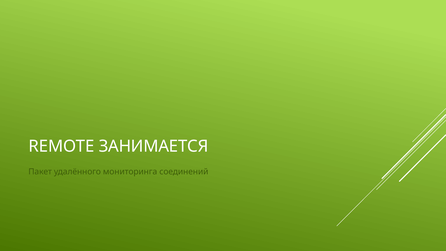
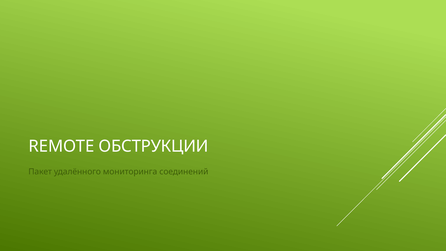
ЗАНИМАЕТСЯ: ЗАНИМАЕТСЯ -> ОБСТРУКЦИИ
